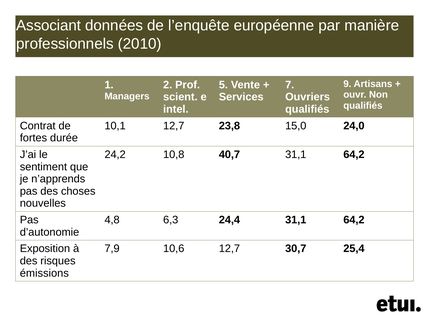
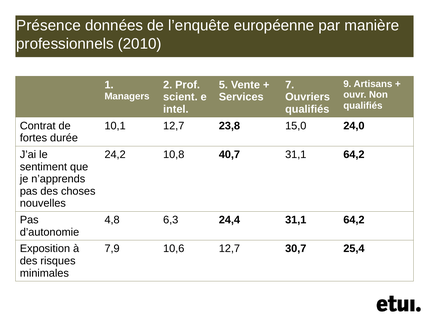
Associant: Associant -> Présence
émissions: émissions -> minimales
